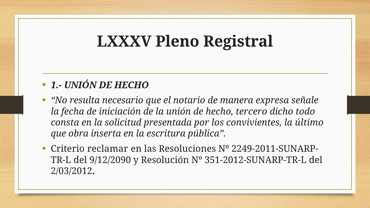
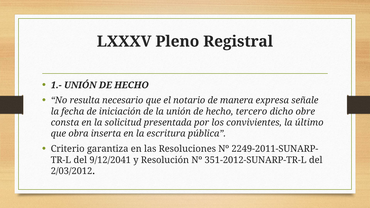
todo: todo -> obre
reclamar: reclamar -> garantiza
9/12/2090: 9/12/2090 -> 9/12/2041
